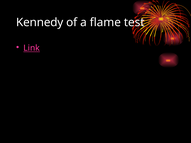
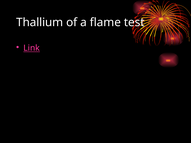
Kennedy: Kennedy -> Thallium
